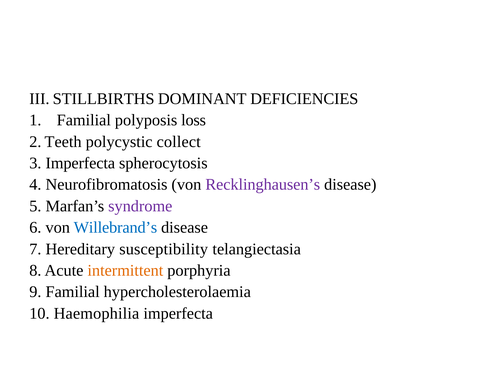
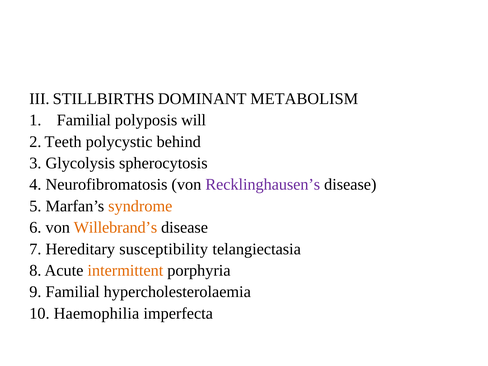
DEFICIENCIES: DEFICIENCIES -> METABOLISM
loss: loss -> will
collect: collect -> behind
3 Imperfecta: Imperfecta -> Glycolysis
syndrome colour: purple -> orange
Willebrand’s colour: blue -> orange
